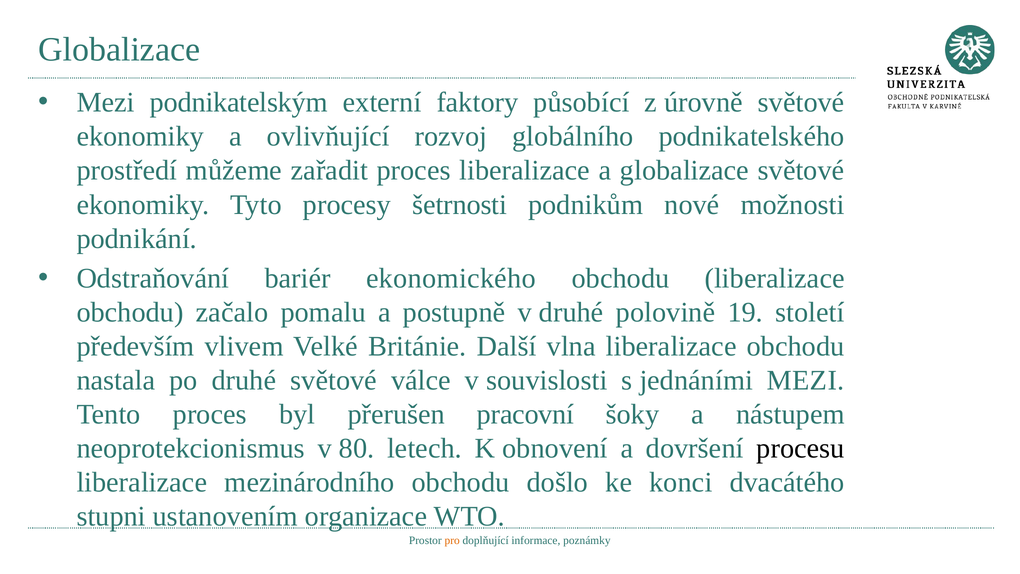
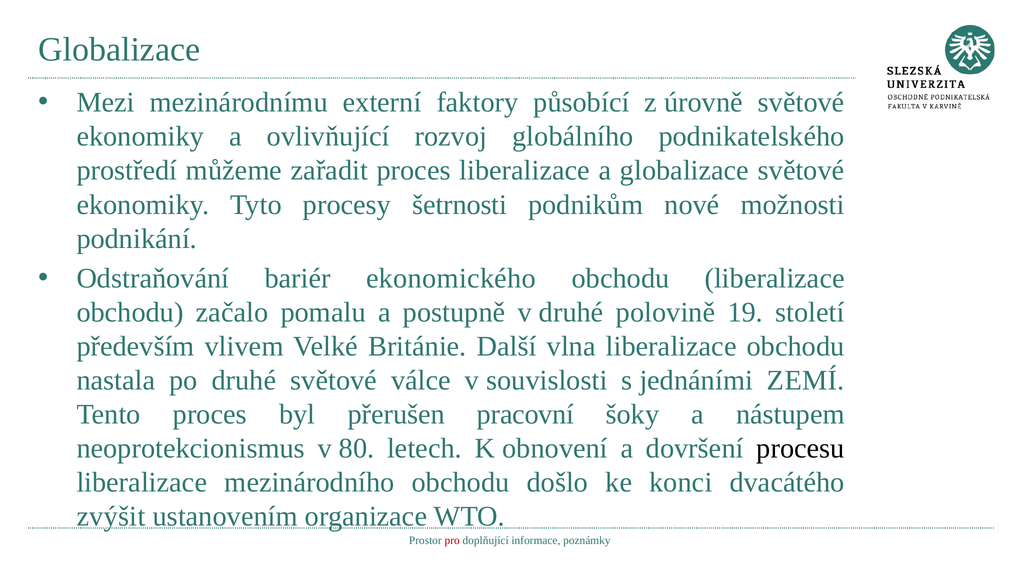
podnikatelským: podnikatelským -> mezinárodnímu
jednáními MEZI: MEZI -> ZEMÍ
stupni: stupni -> zvýšit
pro colour: orange -> red
